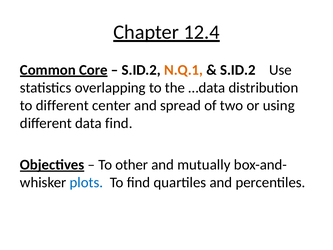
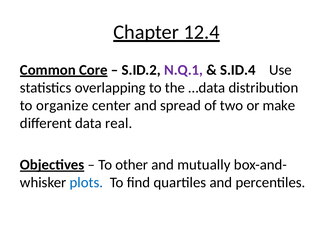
N.Q.1 colour: orange -> purple
S.ID.2 at (238, 70): S.ID.2 -> S.ID.4
to different: different -> organize
using: using -> make
data find: find -> real
